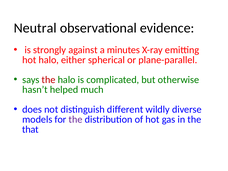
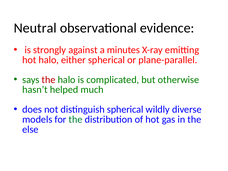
distinguish different: different -> spherical
the at (76, 119) colour: purple -> green
that: that -> else
